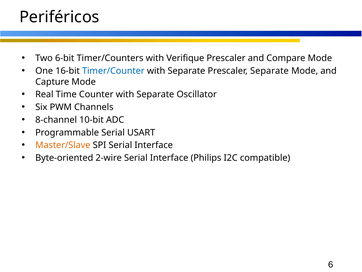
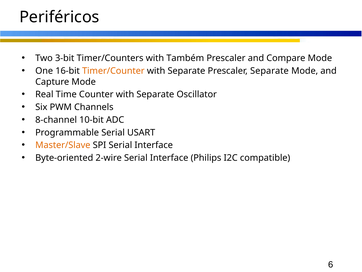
6-bit: 6-bit -> 3-bit
Verifique: Verifique -> Também
Timer/Counter colour: blue -> orange
